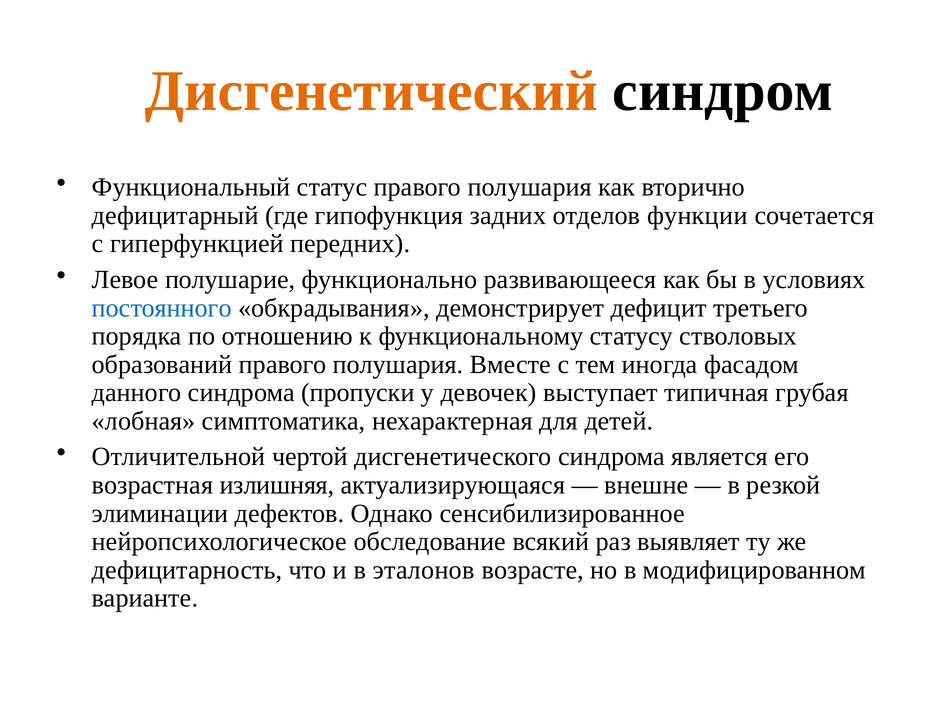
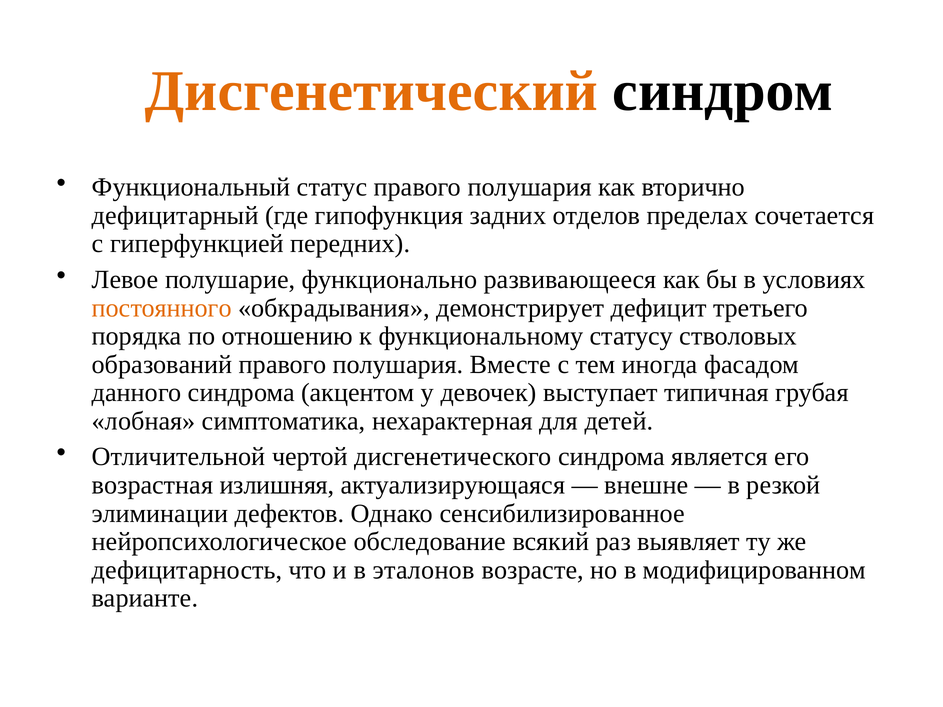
функции: функции -> пределах
постоянного colour: blue -> orange
пропуски: пропуски -> акцентом
